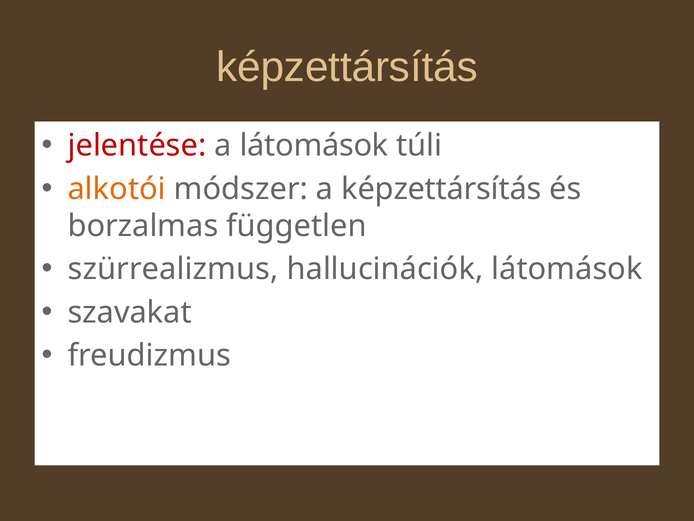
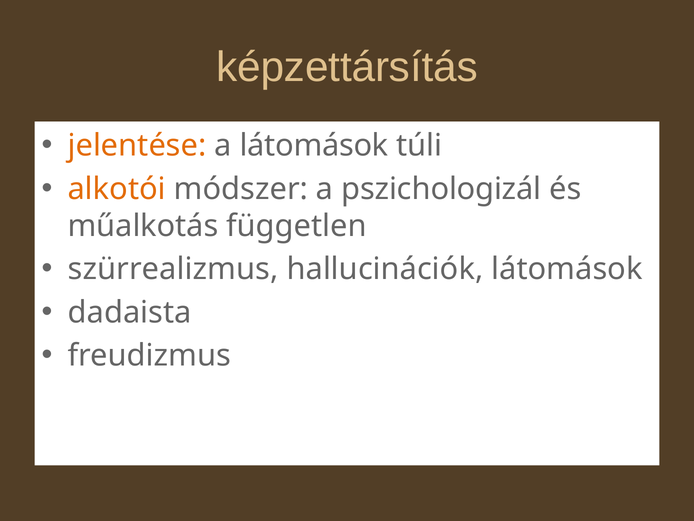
jelentése colour: red -> orange
a képzettársítás: képzettársítás -> pszichologizál
borzalmas: borzalmas -> műalkotás
szavakat: szavakat -> dadaista
